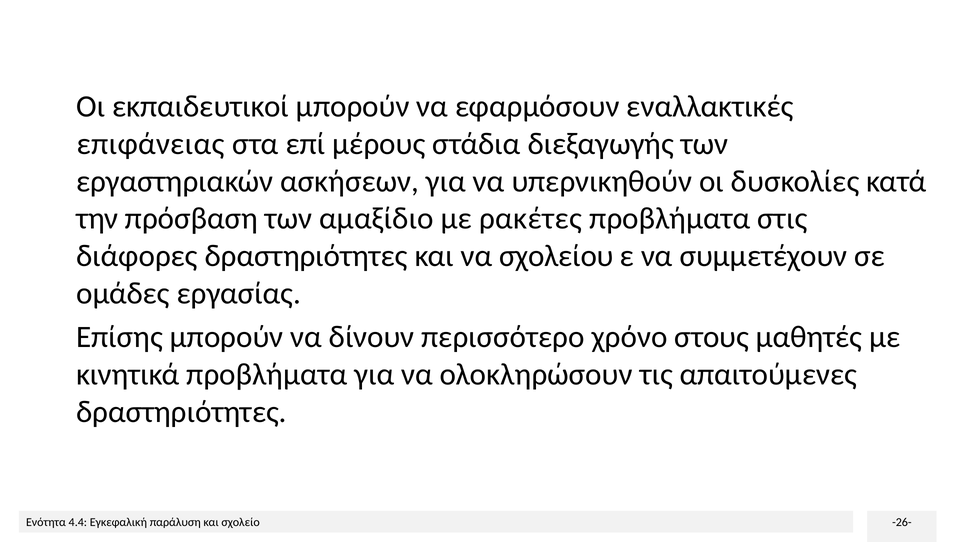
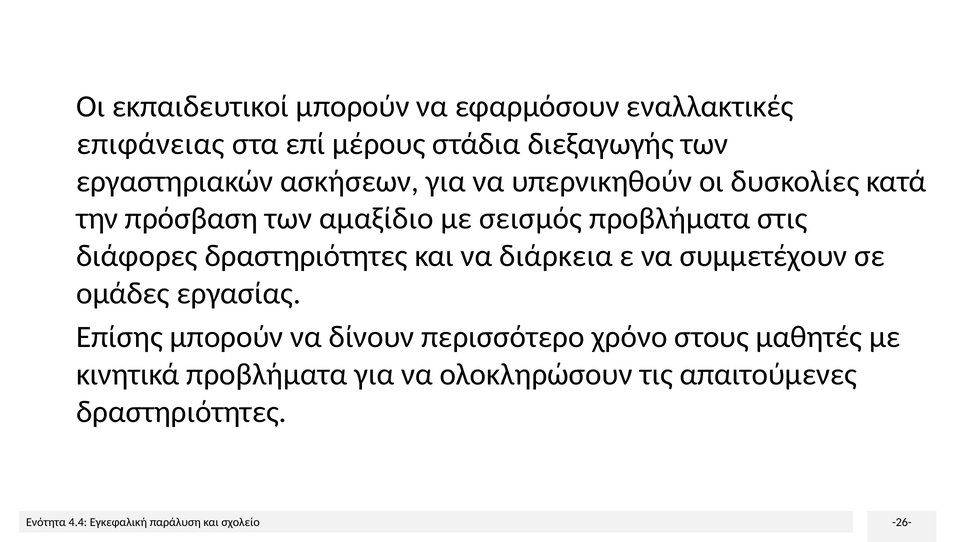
ρακέτες: ρακέτες -> σεισμός
σχολείου: σχολείου -> διάρκεια
